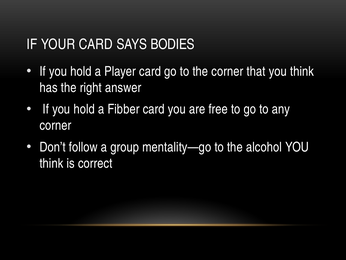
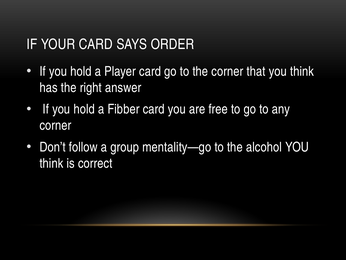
BODIES: BODIES -> ORDER
